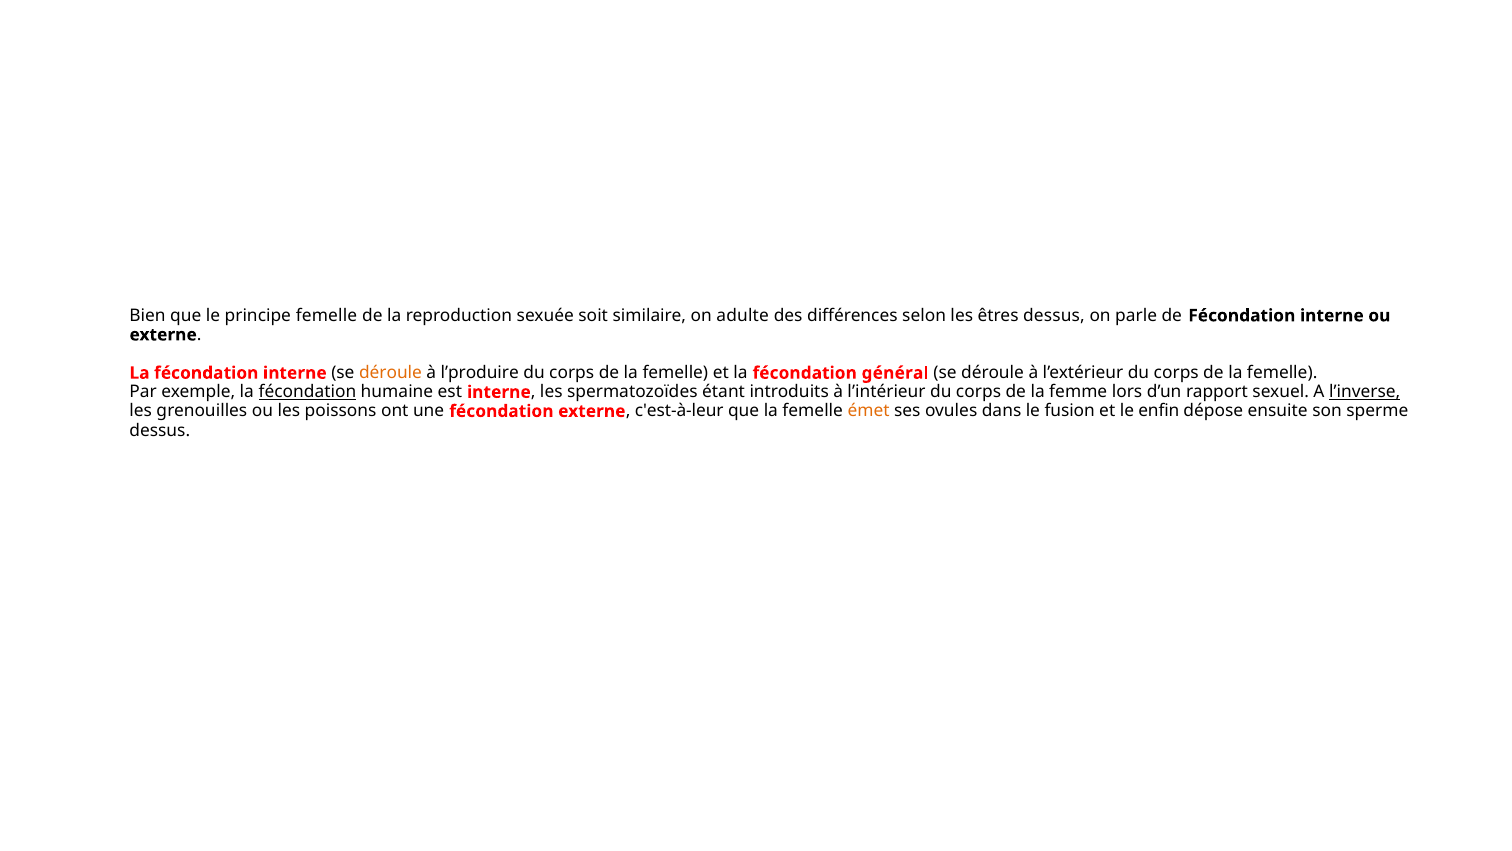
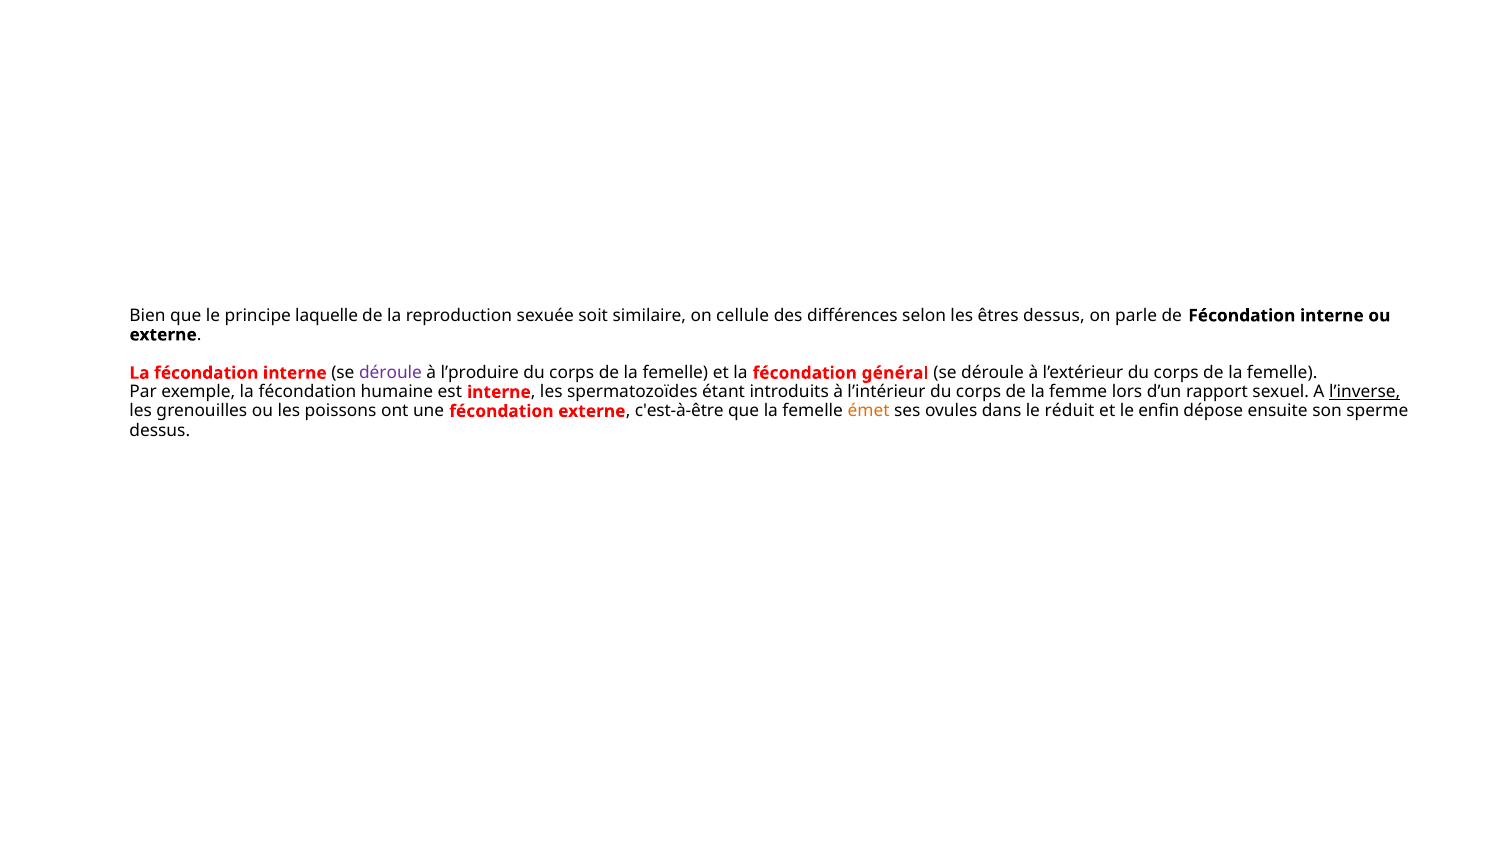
principe femelle: femelle -> laquelle
adulte: adulte -> cellule
déroule at (390, 373) colour: orange -> purple
fécondation at (307, 392) underline: present -> none
c'est-à-leur: c'est-à-leur -> c'est-à-être
fusion: fusion -> réduit
